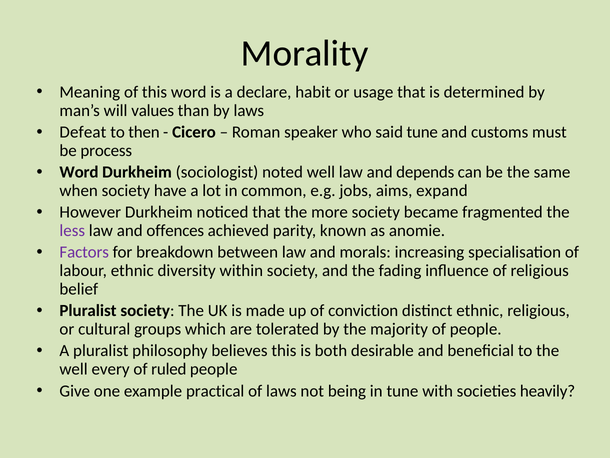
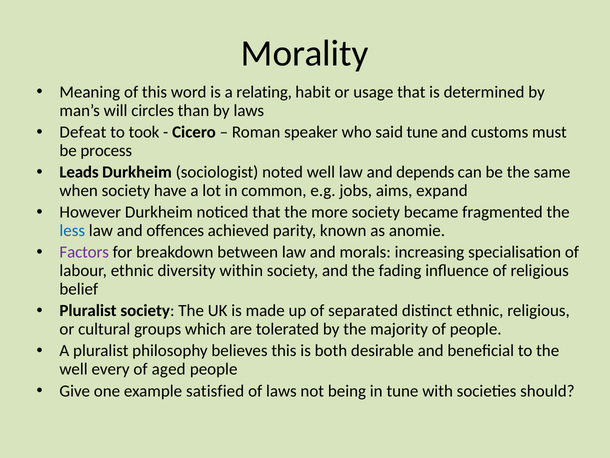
declare: declare -> relating
values: values -> circles
then: then -> took
Word at (79, 172): Word -> Leads
less colour: purple -> blue
conviction: conviction -> separated
ruled: ruled -> aged
practical: practical -> satisfied
heavily: heavily -> should
